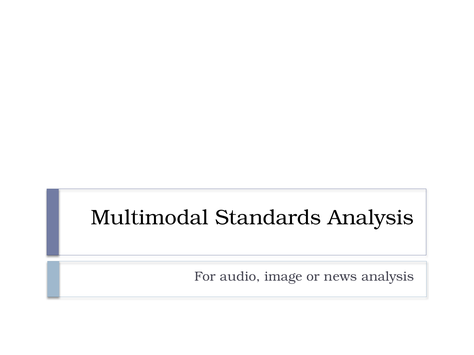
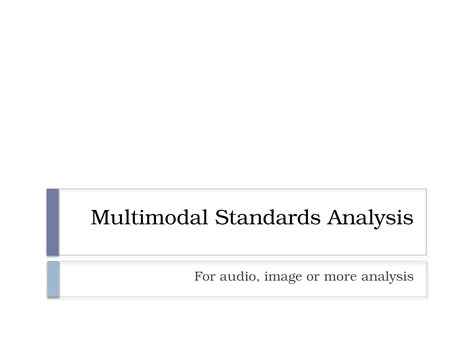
news: news -> more
